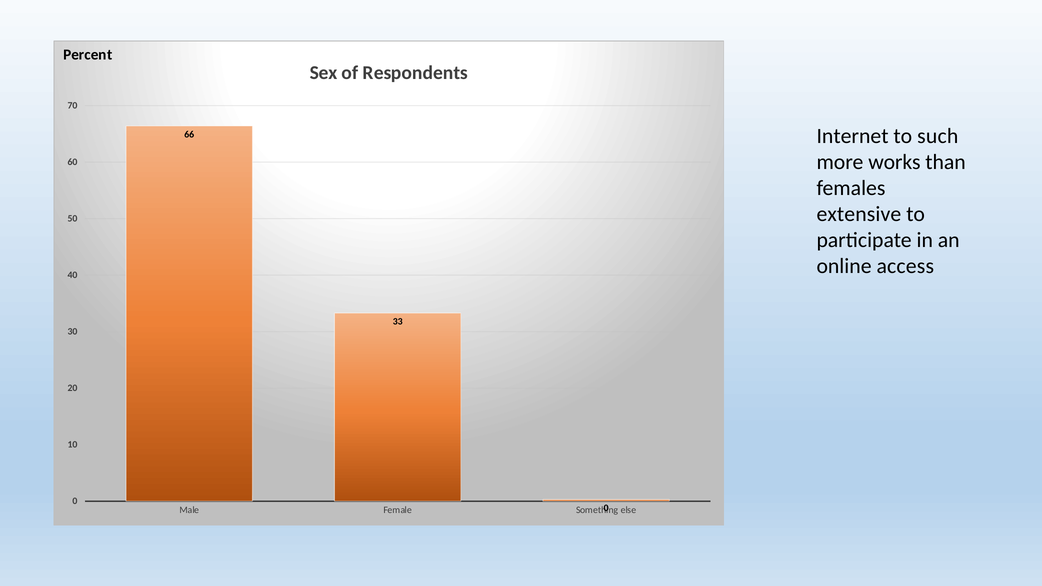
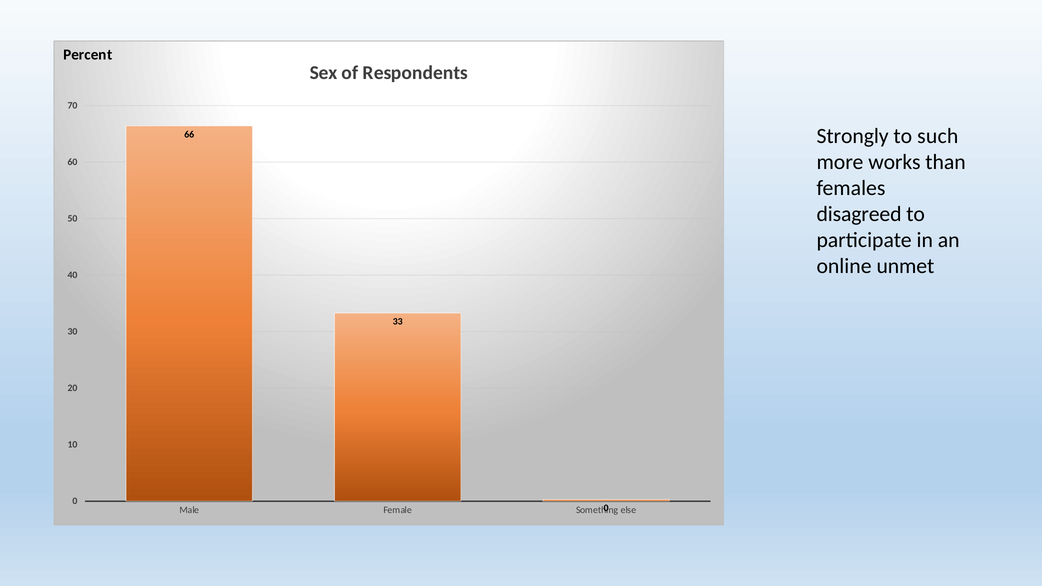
Internet: Internet -> Strongly
extensive: extensive -> disagreed
access: access -> unmet
